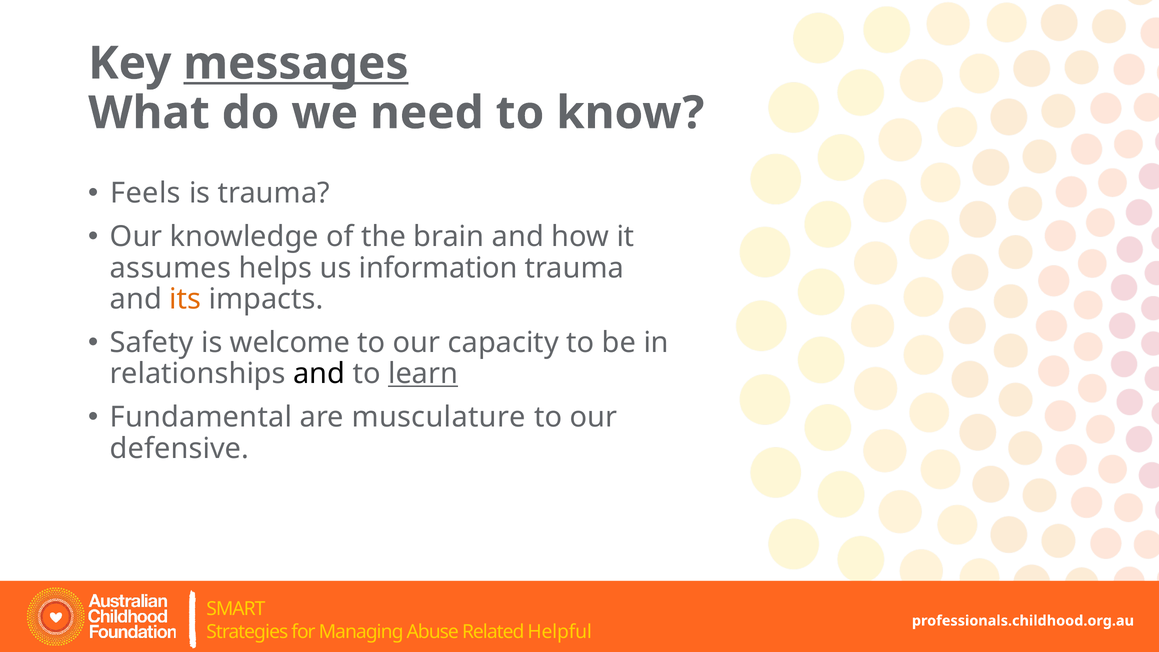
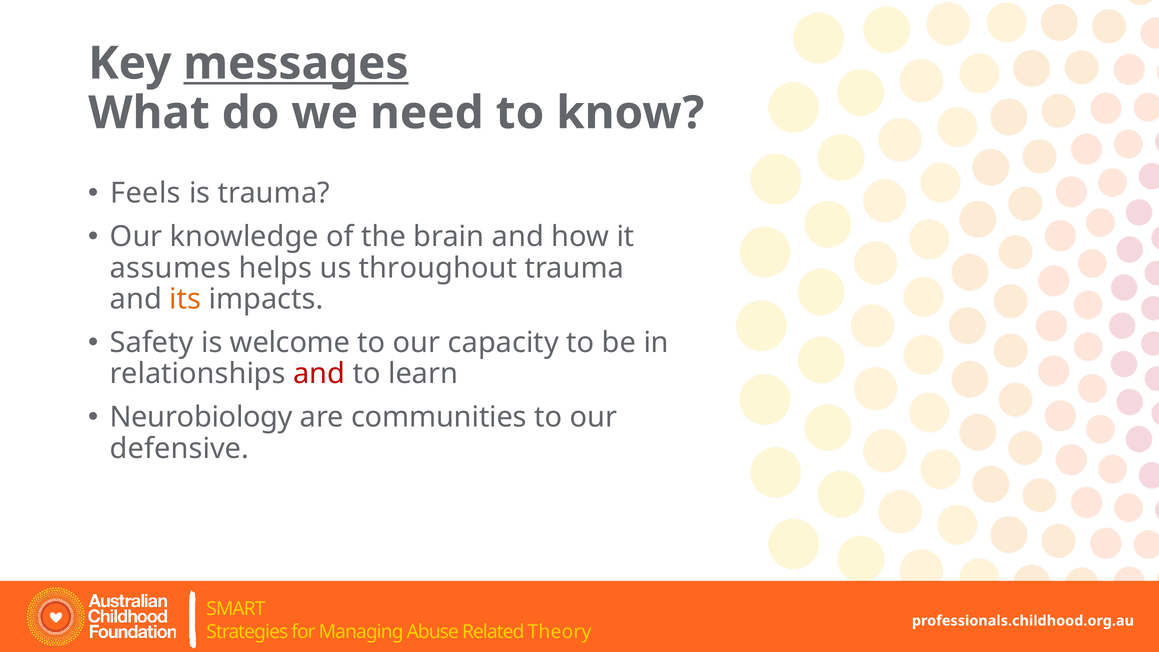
information: information -> throughout
and at (319, 374) colour: black -> red
learn underline: present -> none
Fundamental: Fundamental -> Neurobiology
musculature: musculature -> communities
Helpful: Helpful -> Theory
